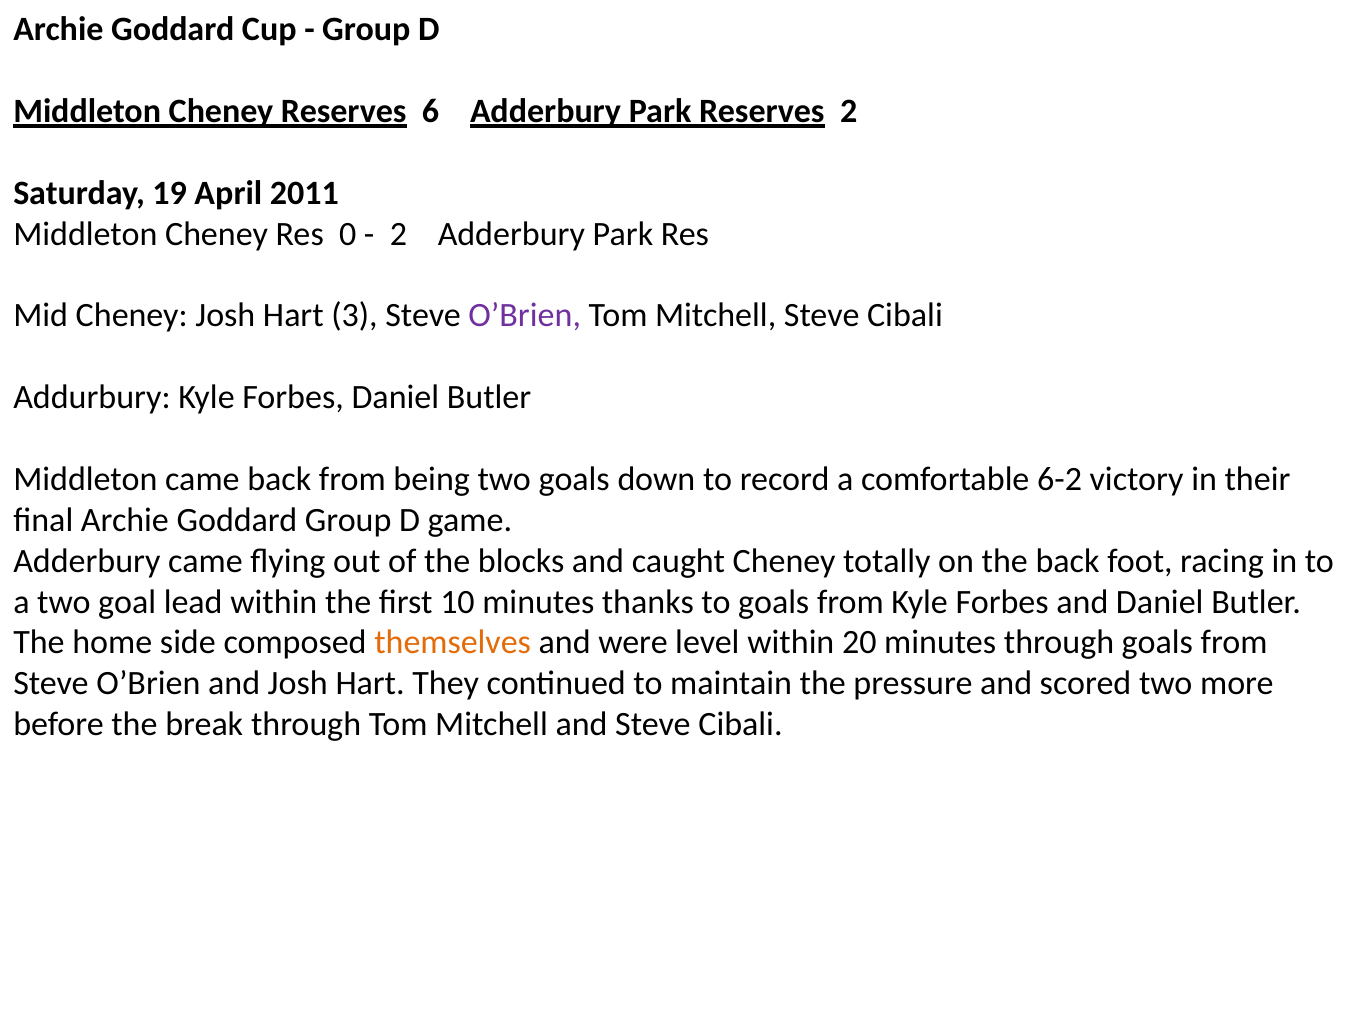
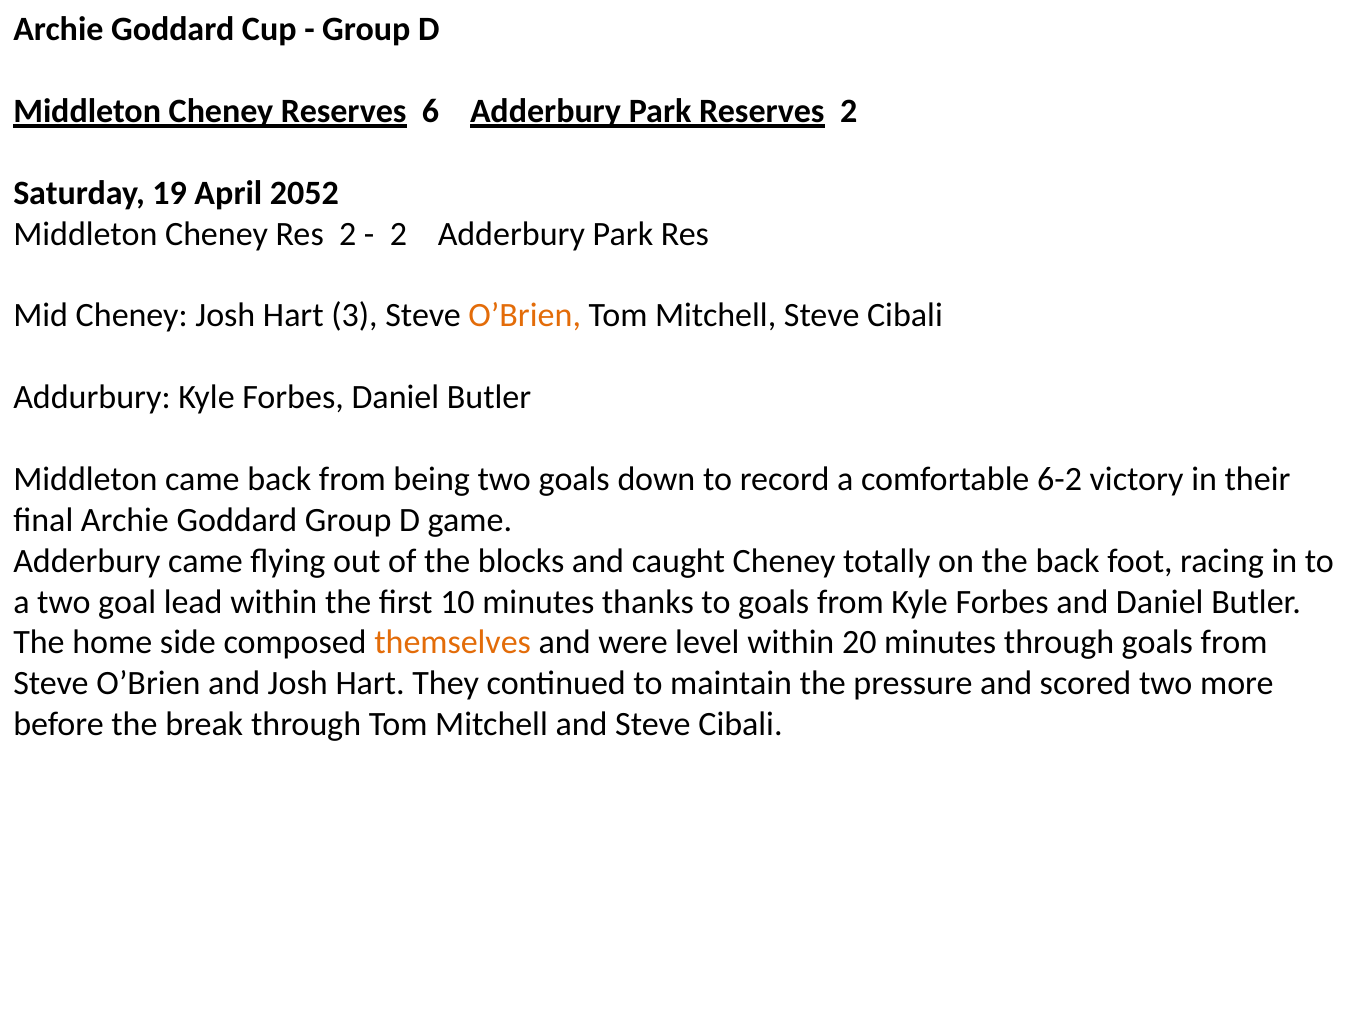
2011: 2011 -> 2052
Res 0: 0 -> 2
O’Brien at (525, 315) colour: purple -> orange
